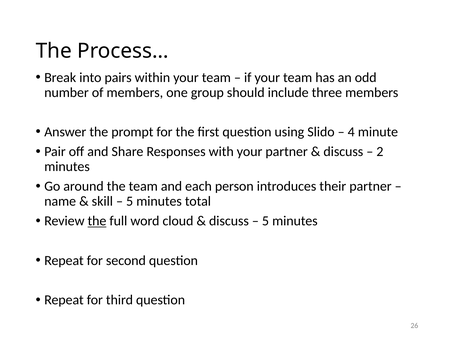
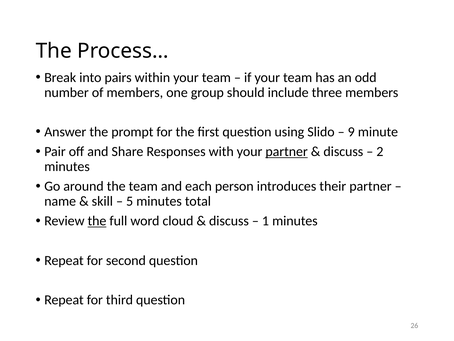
4: 4 -> 9
partner at (287, 151) underline: none -> present
5 at (265, 221): 5 -> 1
